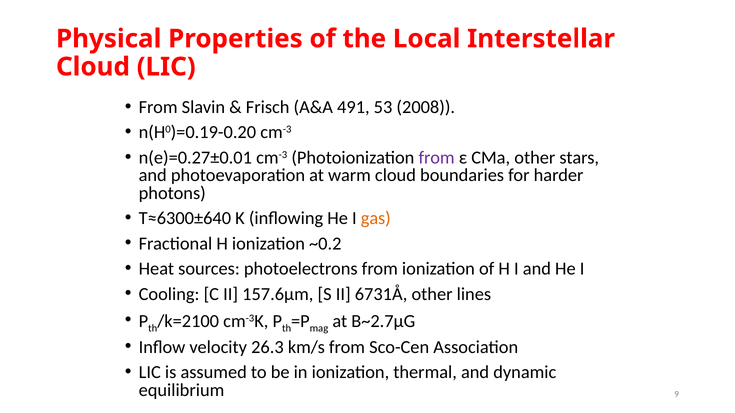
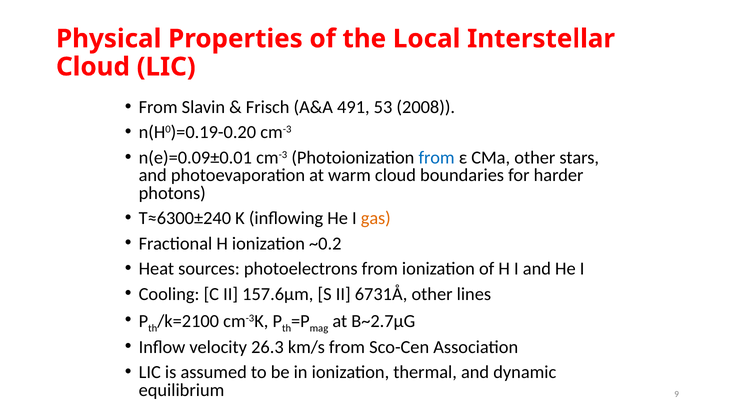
n(e)=0.27±0.01: n(e)=0.27±0.01 -> n(e)=0.09±0.01
from at (437, 158) colour: purple -> blue
T≈6300±640: T≈6300±640 -> T≈6300±240
